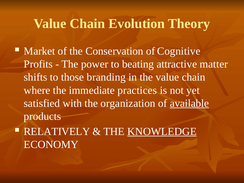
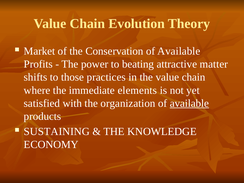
Conservation of Cognitive: Cognitive -> Available
branding: branding -> practices
practices: practices -> elements
RELATIVELY: RELATIVELY -> SUSTAINING
KNOWLEDGE underline: present -> none
